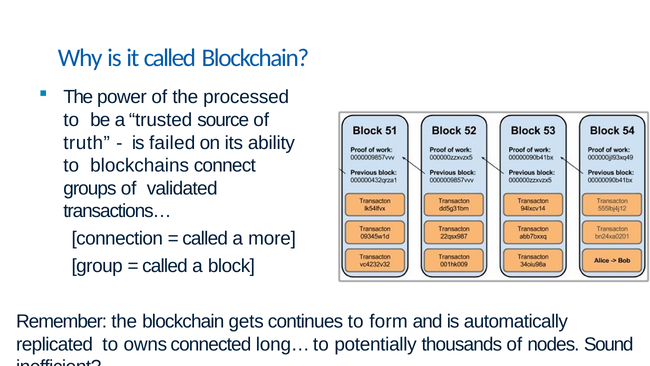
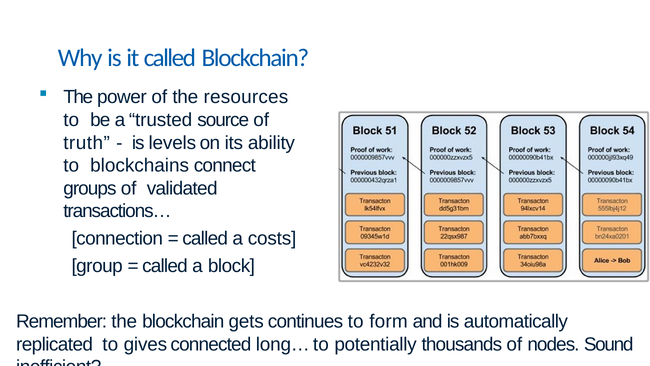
processed: processed -> resources
failed: failed -> levels
more: more -> costs
owns: owns -> gives
